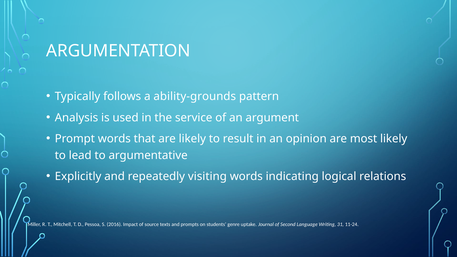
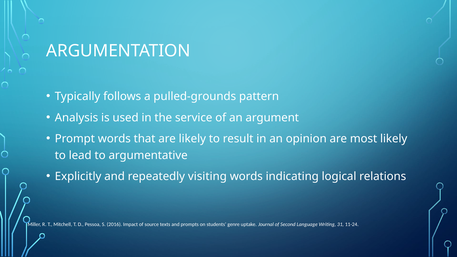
ability-grounds: ability-grounds -> pulled-grounds
